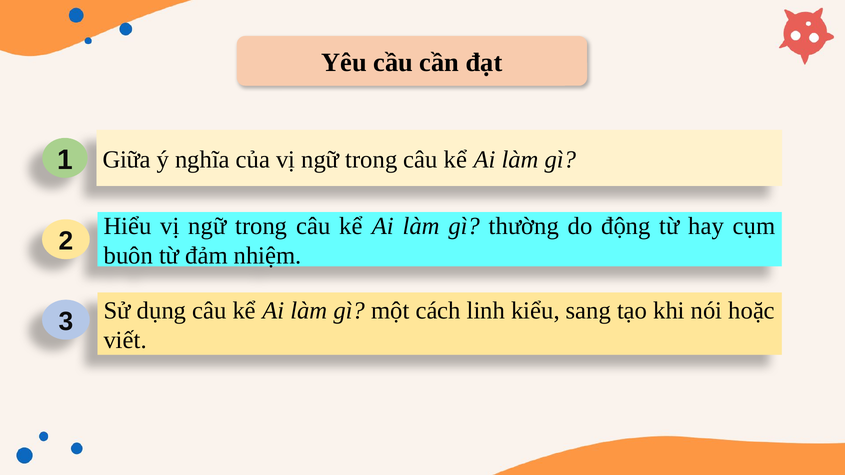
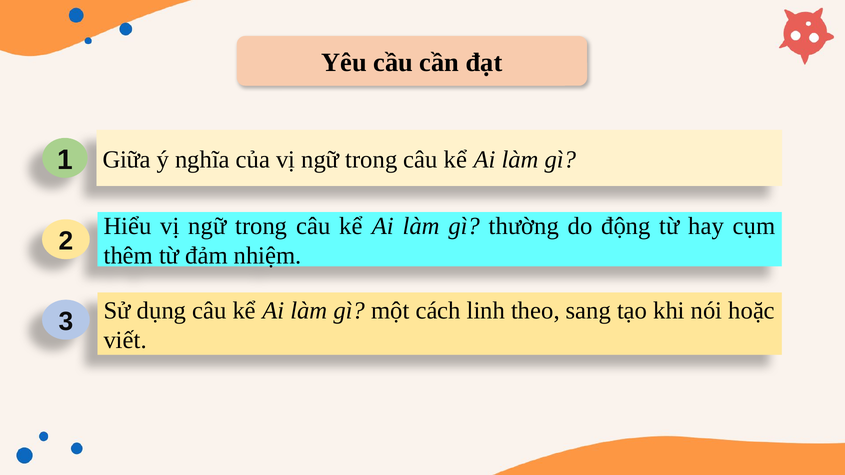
buôn: buôn -> thêm
kiểu: kiểu -> theo
